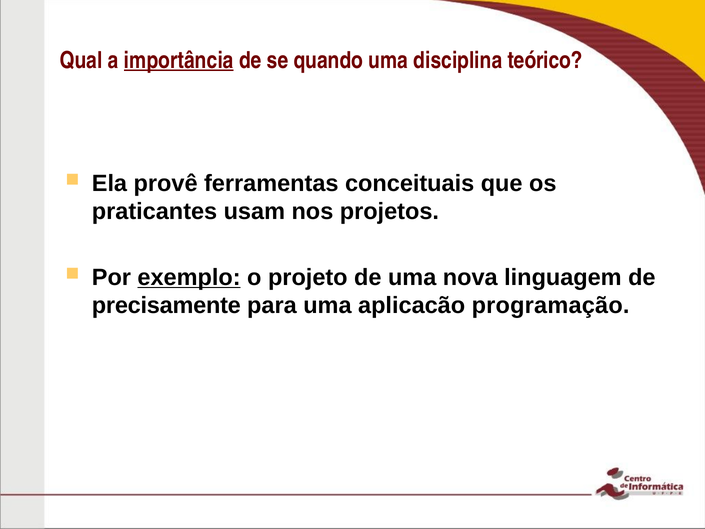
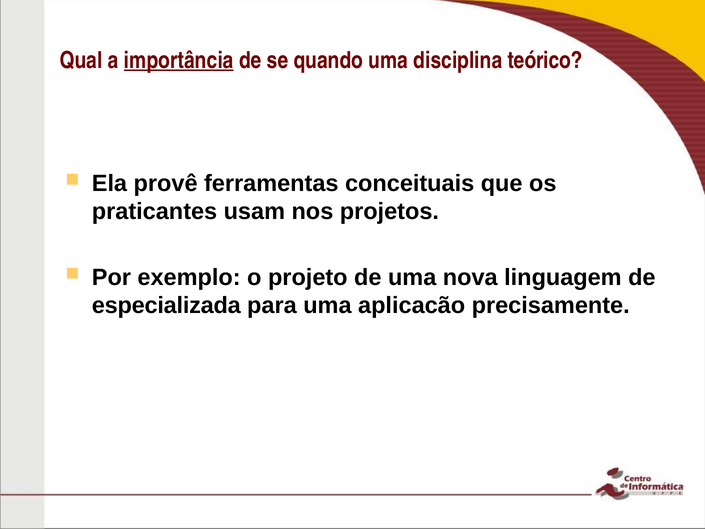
exemplo underline: present -> none
precisamente: precisamente -> especializada
programação: programação -> precisamente
